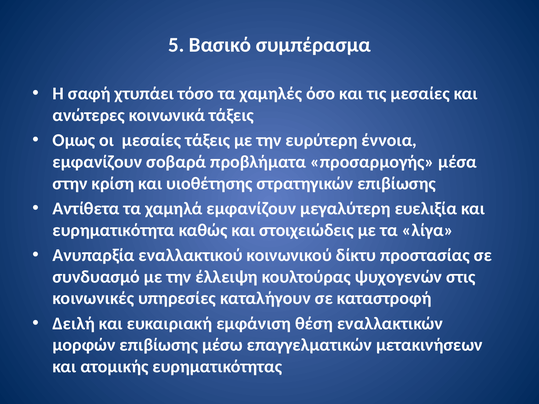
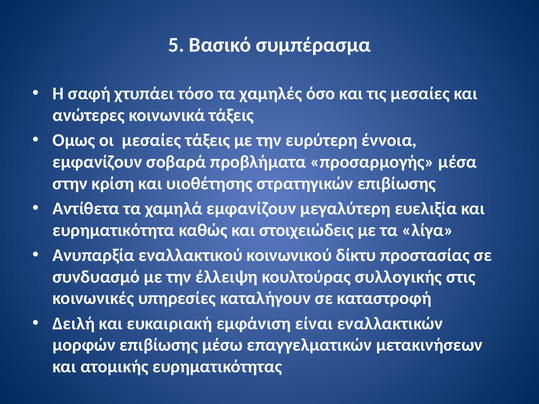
ψυχογενών: ψυχογενών -> συλλογικής
θέση: θέση -> είναι
